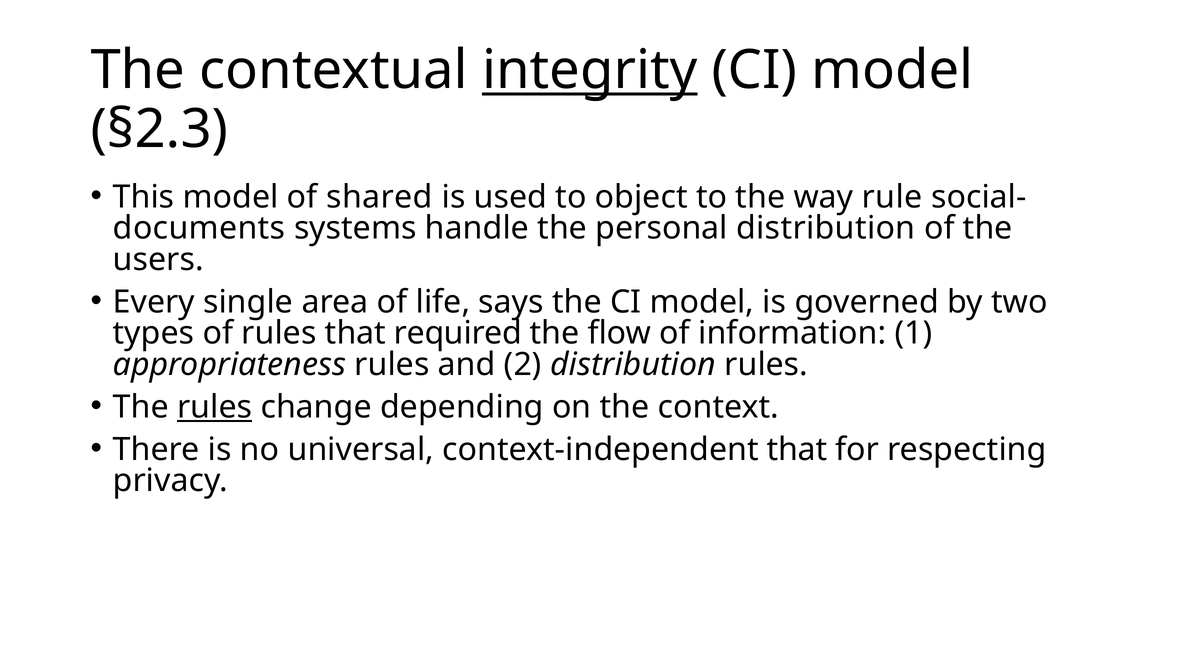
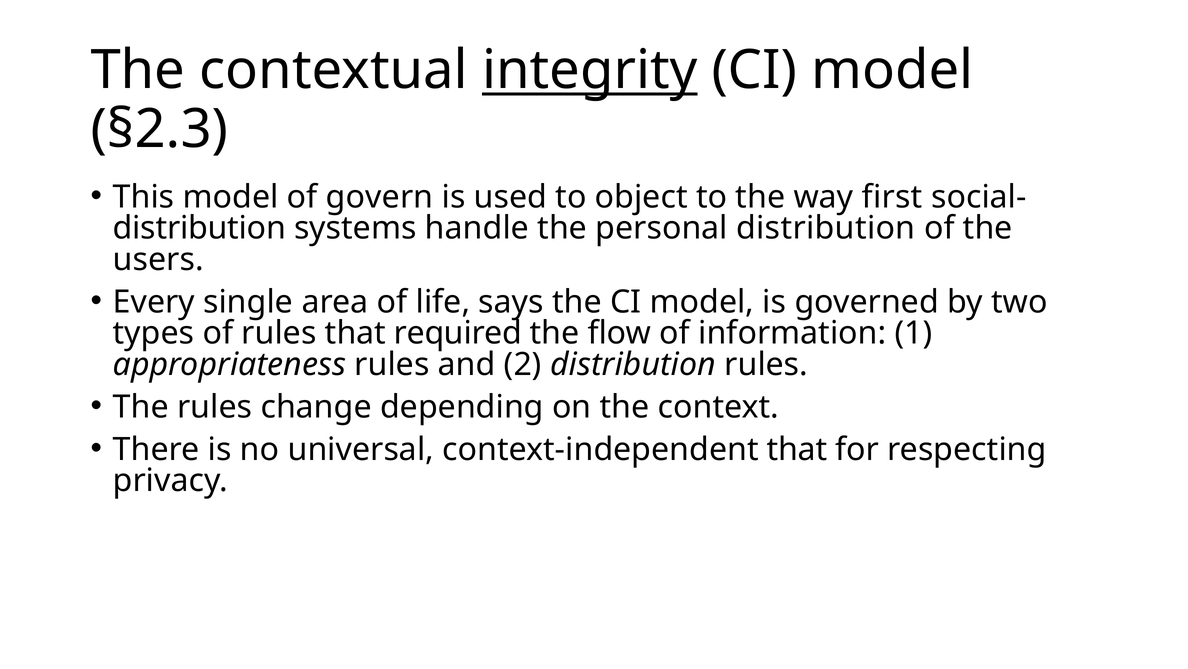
shared: shared -> govern
rule: rule -> first
documents at (199, 228): documents -> distribution
rules at (215, 407) underline: present -> none
